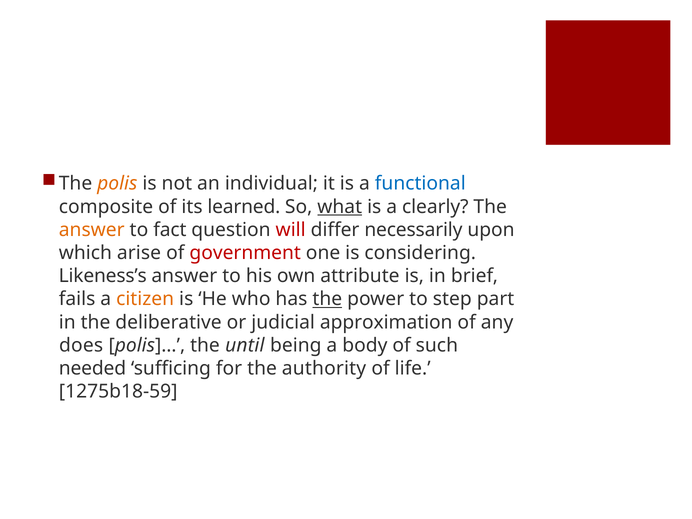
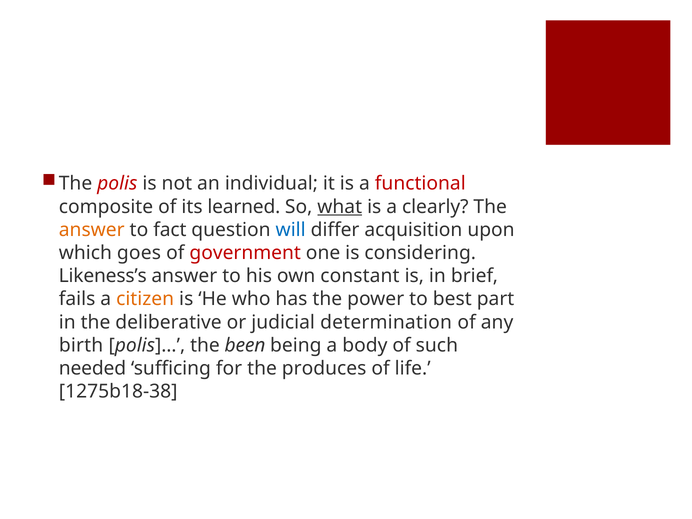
polis colour: orange -> red
functional colour: blue -> red
will colour: red -> blue
necessarily: necessarily -> acquisition
arise: arise -> goes
attribute: attribute -> constant
the at (327, 299) underline: present -> none
step: step -> best
approximation: approximation -> determination
does: does -> birth
until: until -> been
authority: authority -> produces
1275b18-59: 1275b18-59 -> 1275b18-38
